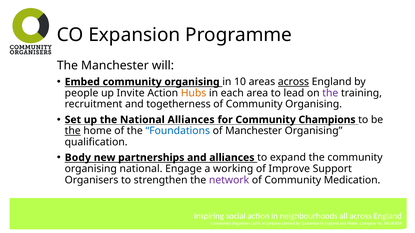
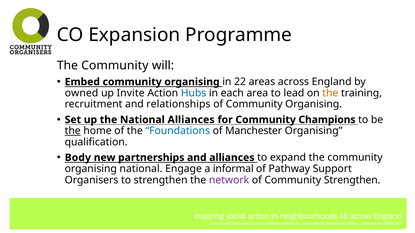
Manchester at (115, 66): Manchester -> Community
10: 10 -> 22
across at (293, 82) underline: present -> none
people: people -> owned
Hubs colour: orange -> blue
the at (330, 93) colour: purple -> orange
togetherness: togetherness -> relationships
working: working -> informal
Improve: Improve -> Pathway
Community Medication: Medication -> Strengthen
